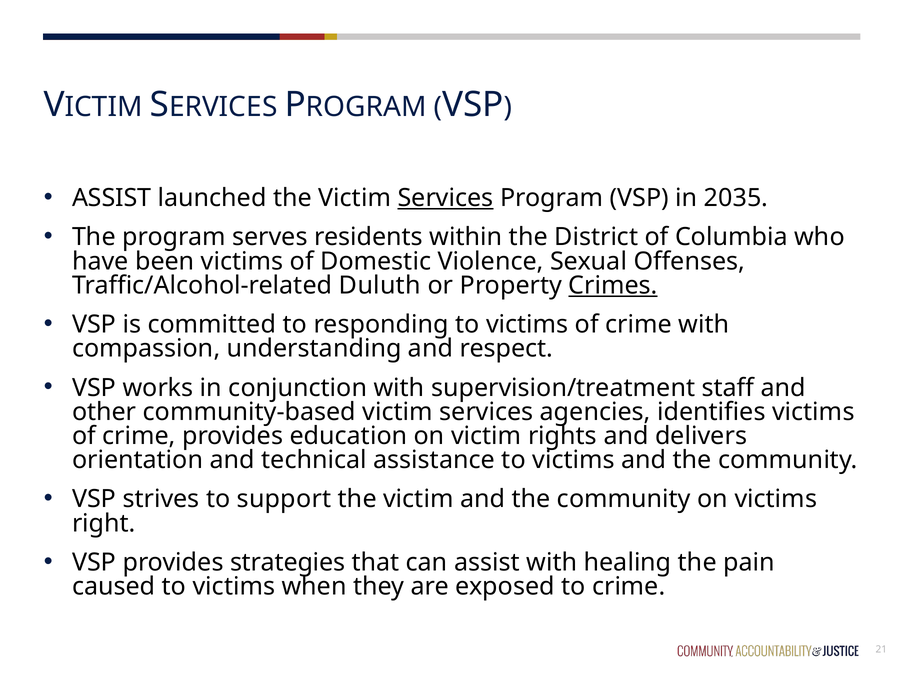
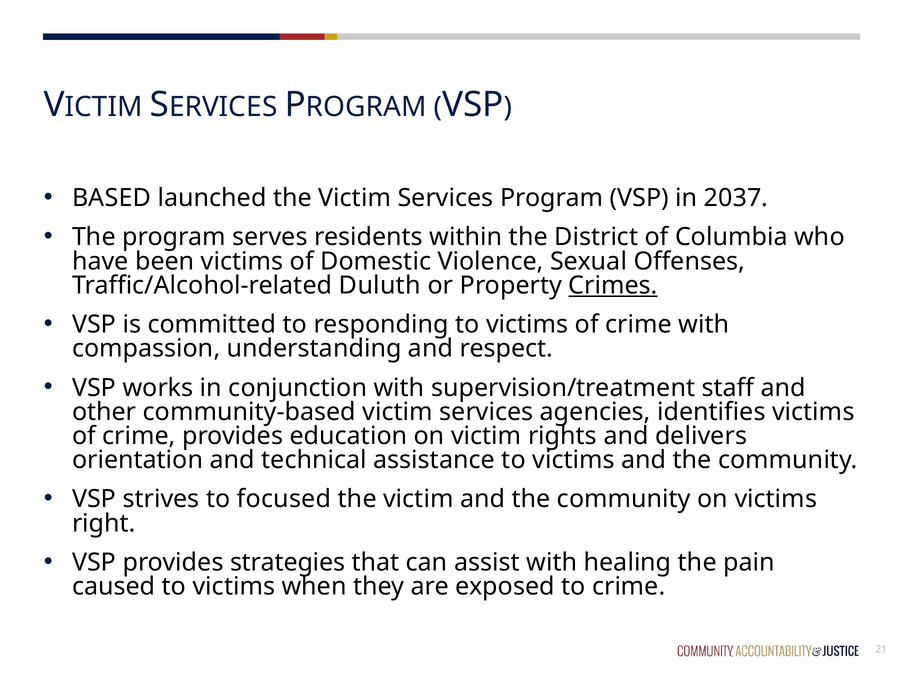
ASSIST at (112, 198): ASSIST -> BASED
Services at (445, 198) underline: present -> none
2035: 2035 -> 2037
support: support -> focused
